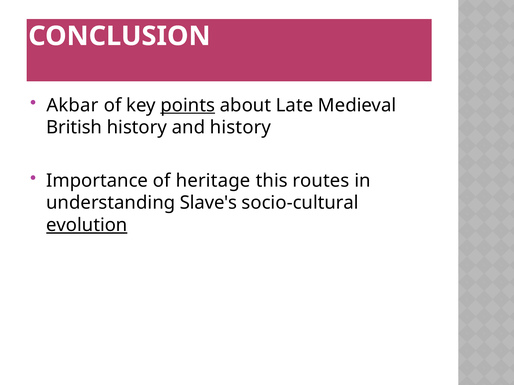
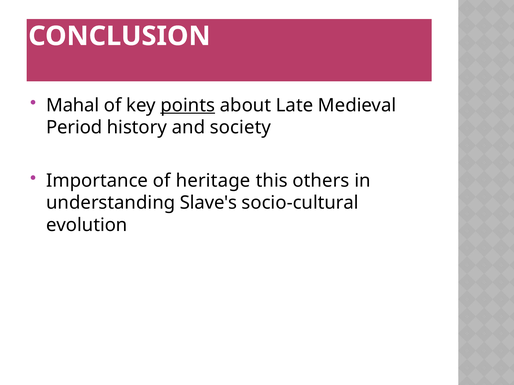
Akbar: Akbar -> Mahal
British: British -> Period
and history: history -> society
routes: routes -> others
evolution underline: present -> none
